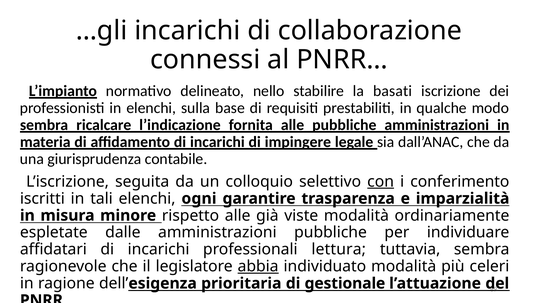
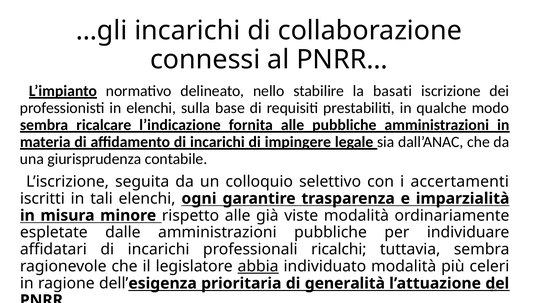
con underline: present -> none
conferimento: conferimento -> accertamenti
lettura: lettura -> ricalchi
gestionale: gestionale -> generalità
